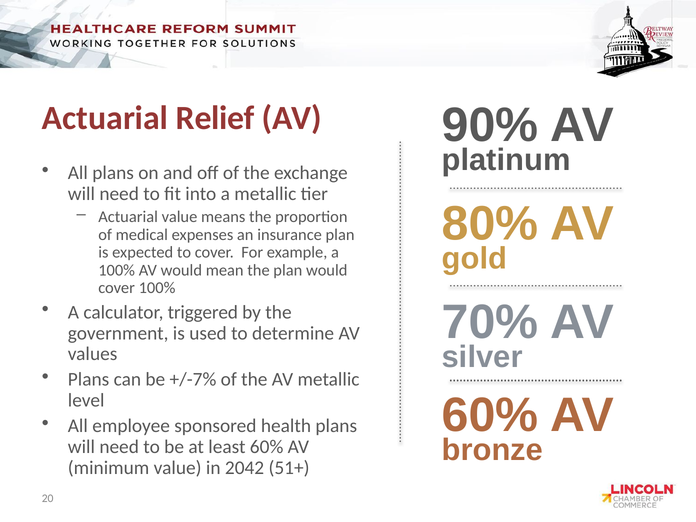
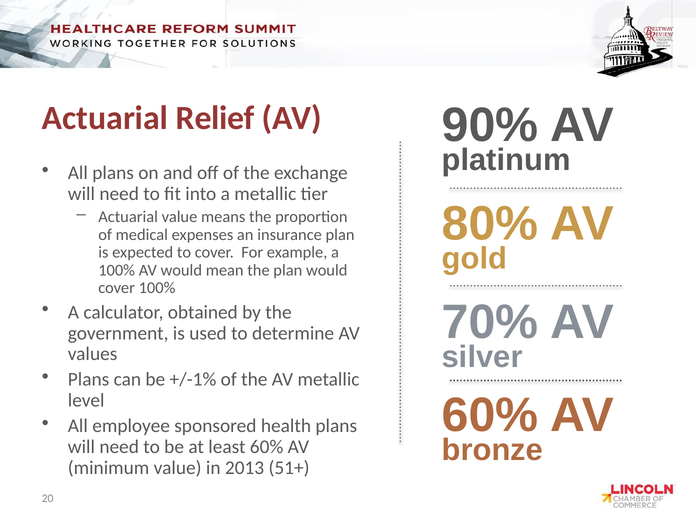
triggered: triggered -> obtained
+/-7%: +/-7% -> +/-1%
2042: 2042 -> 2013
